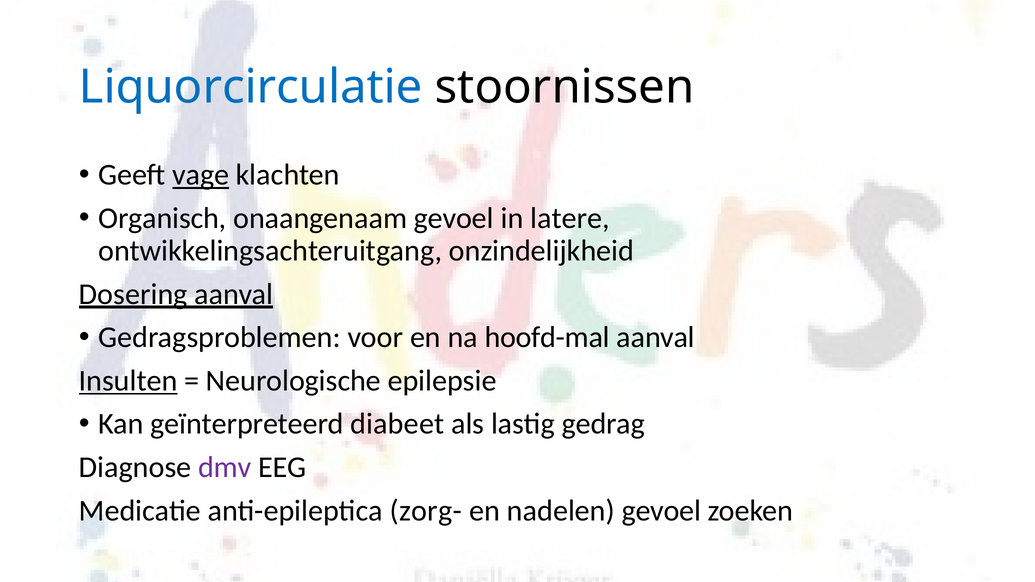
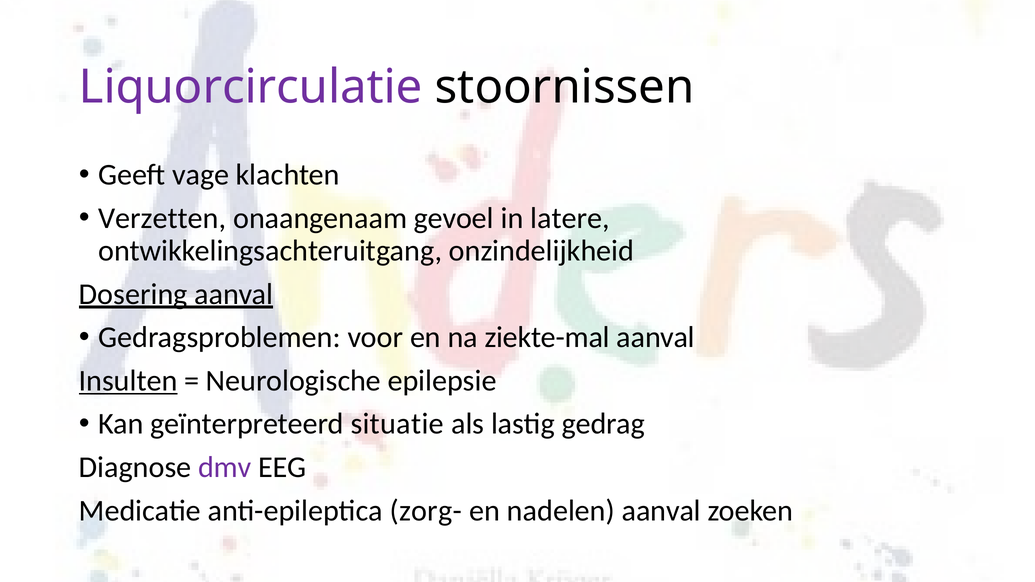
Liquorcirculatie colour: blue -> purple
vage underline: present -> none
Organisch: Organisch -> Verzetten
hoofd-mal: hoofd-mal -> ziekte-mal
diabeet: diabeet -> situatie
nadelen gevoel: gevoel -> aanval
